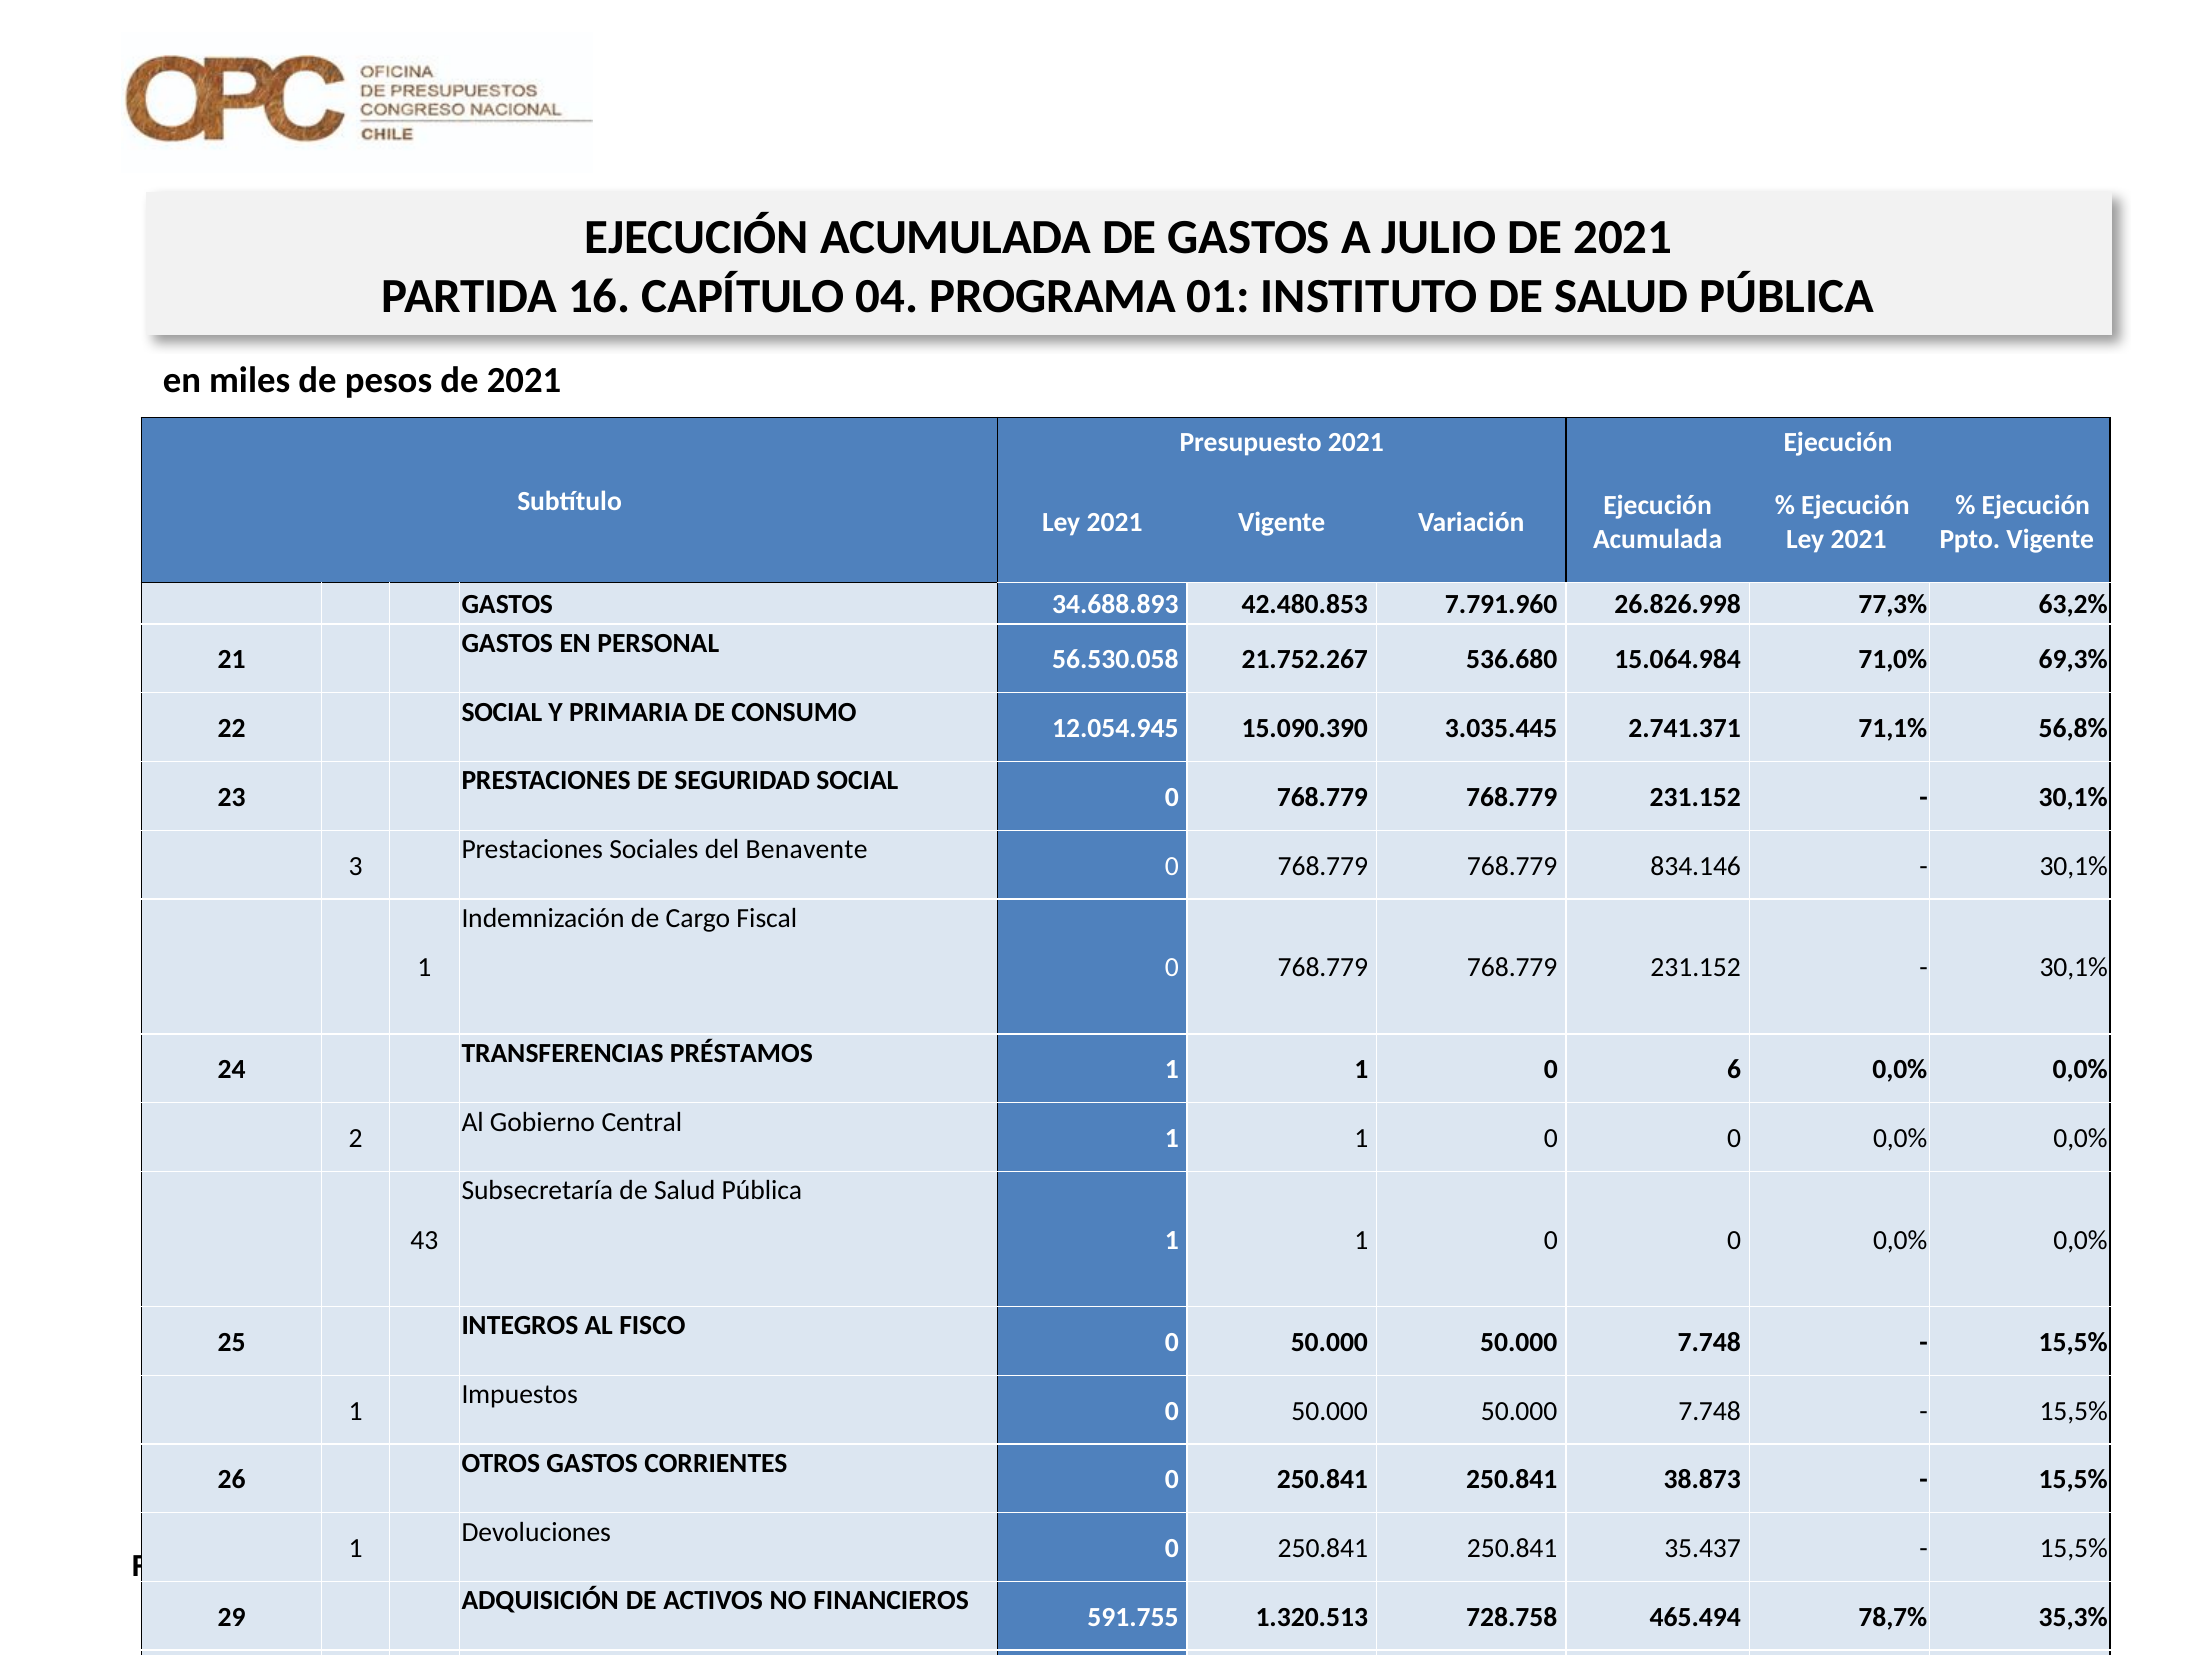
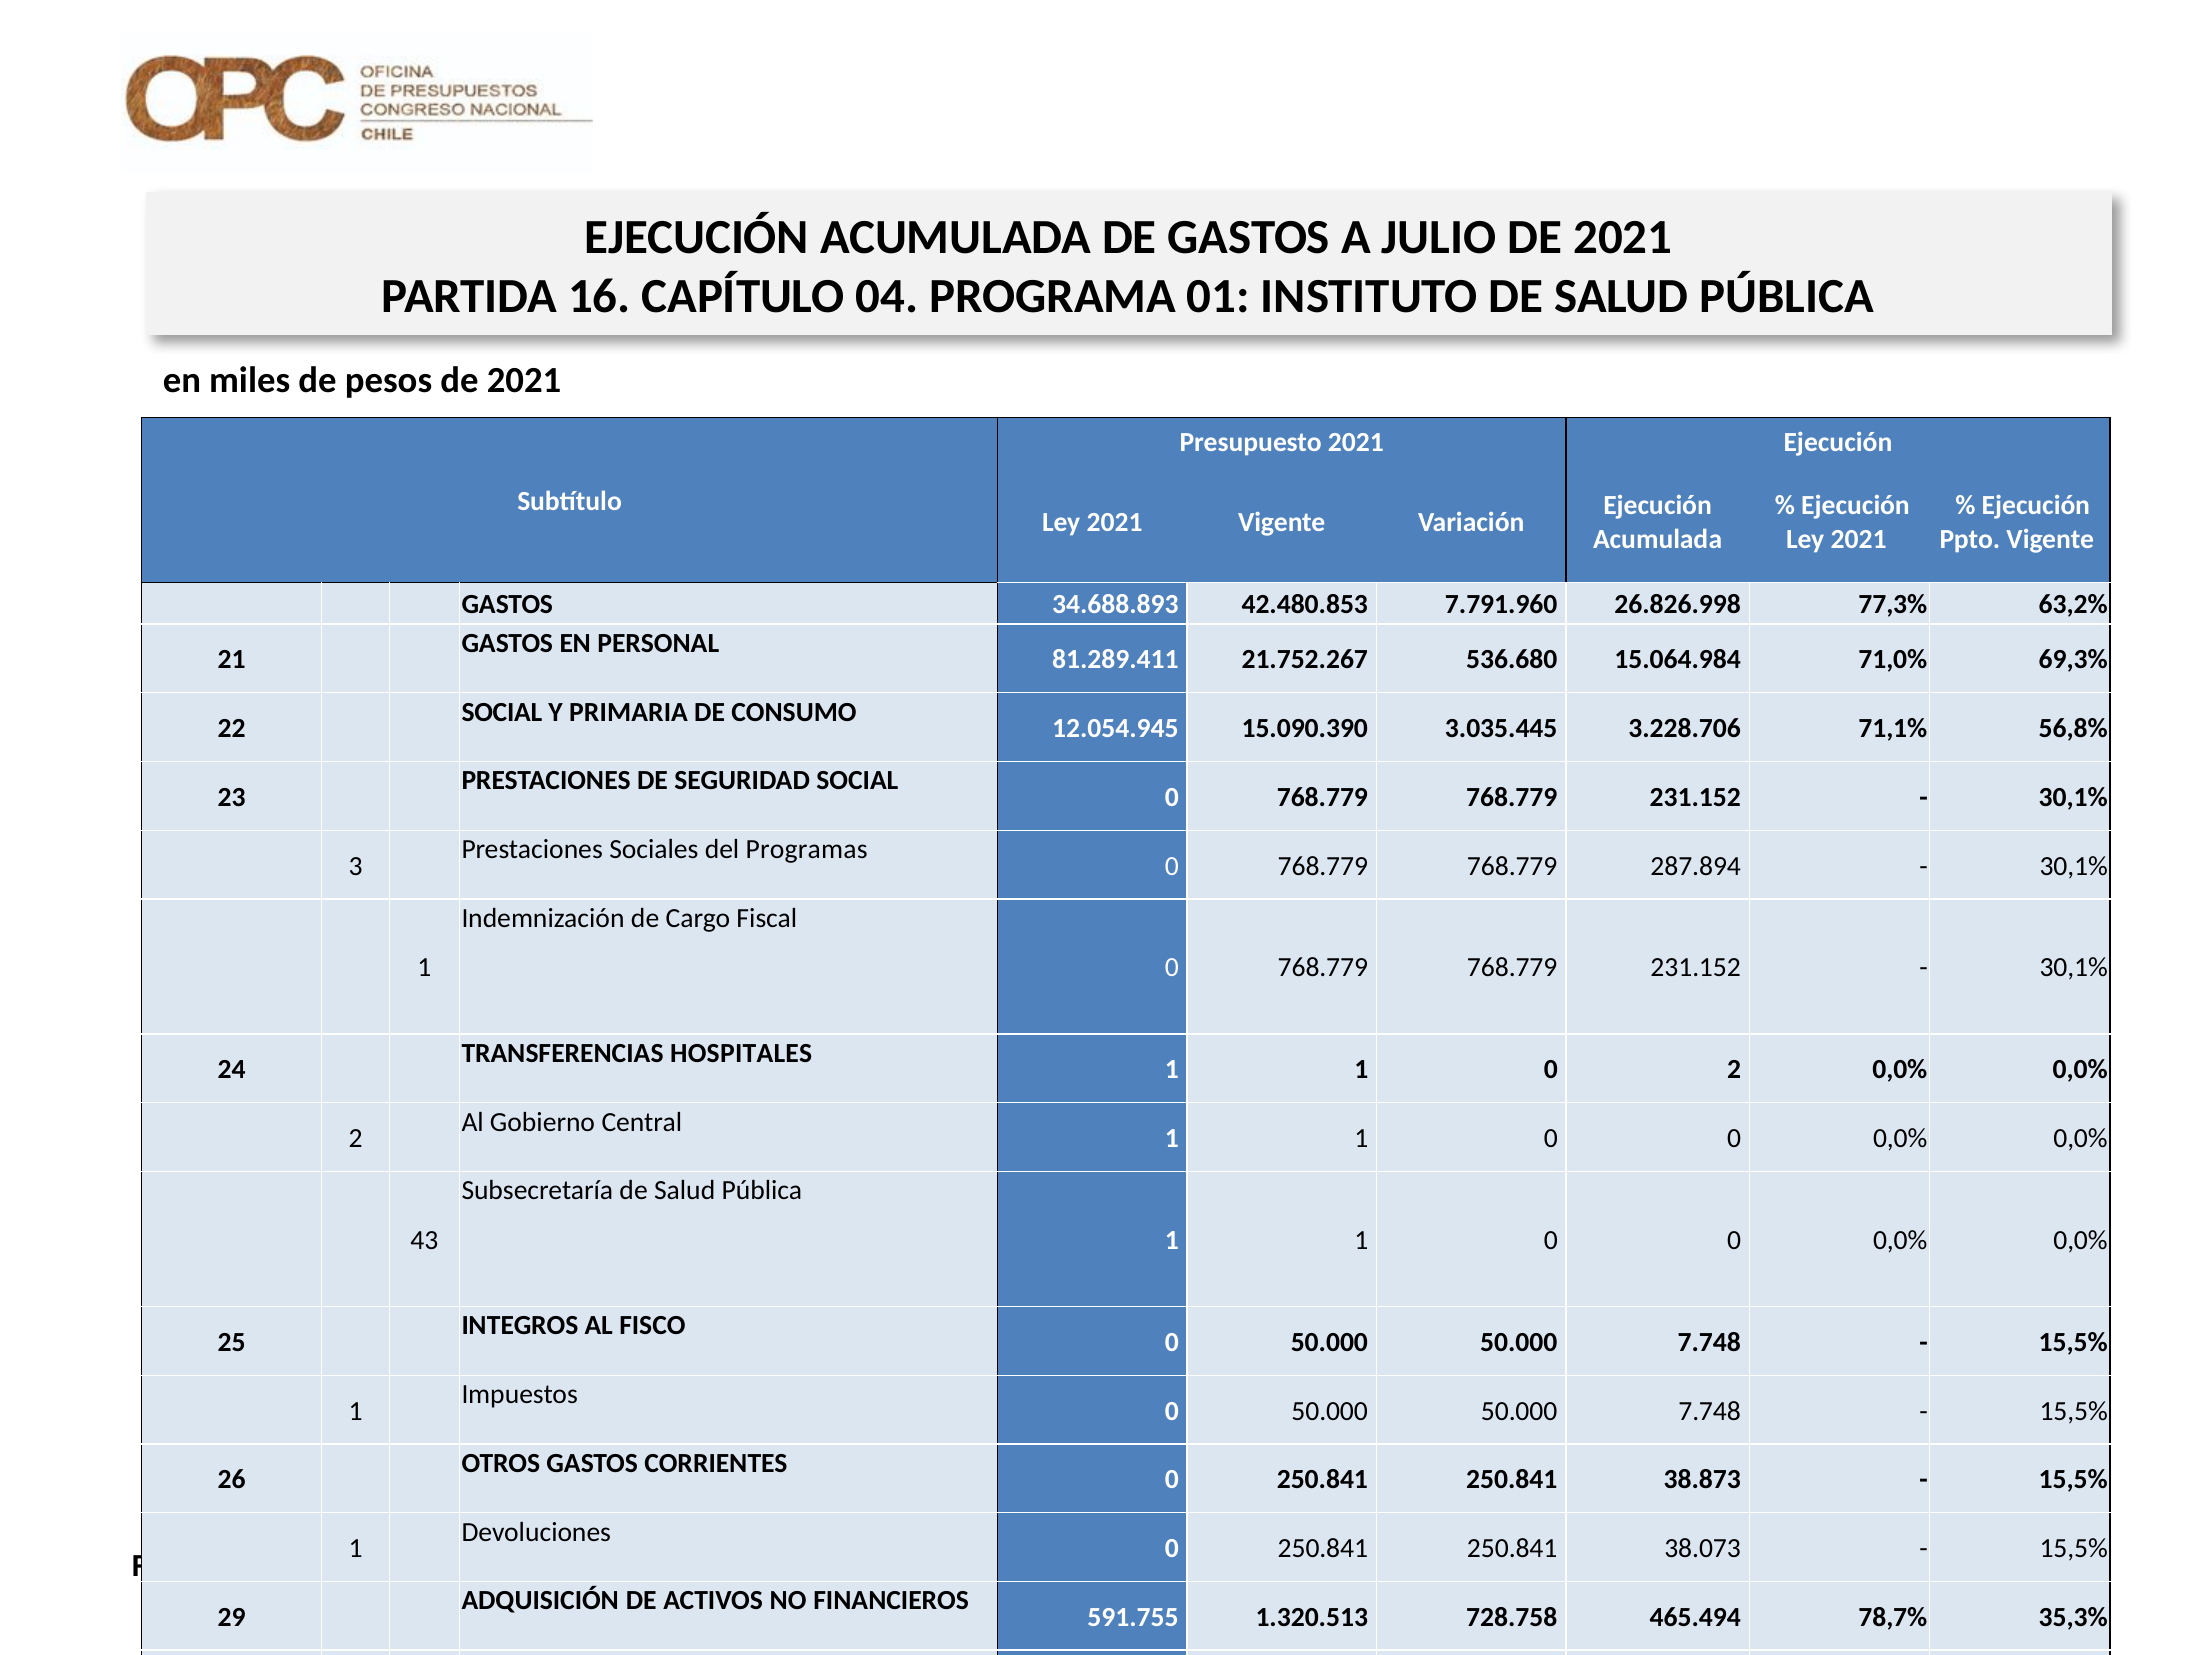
56.530.058: 56.530.058 -> 81.289.411
2.741.371: 2.741.371 -> 3.228.706
del Benavente: Benavente -> Programas
834.146: 834.146 -> 287.894
PRÉSTAMOS: PRÉSTAMOS -> HOSPITALES
0 6: 6 -> 2
35.437: 35.437 -> 38.073
